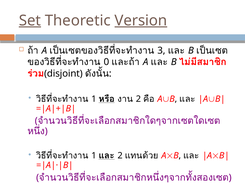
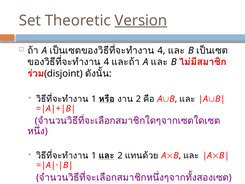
Set underline: present -> none
3 at (161, 50): 3 -> 4
0 at (106, 62): 0 -> 4
